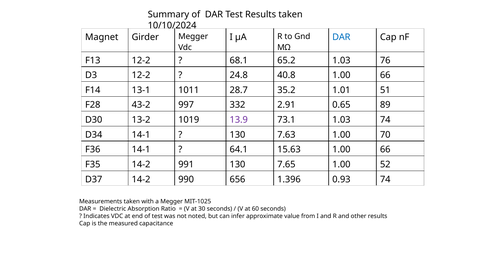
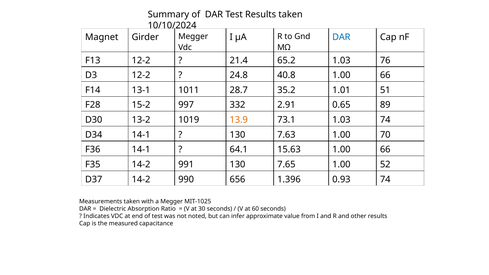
68.1: 68.1 -> 21.4
43-2: 43-2 -> 15-2
13.9 colour: purple -> orange
